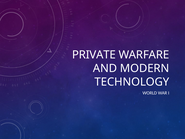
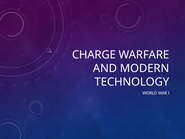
PRIVATE: PRIVATE -> CHARGE
